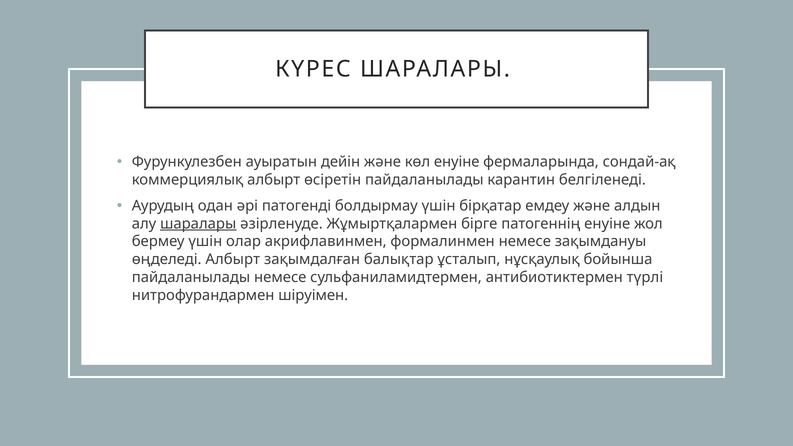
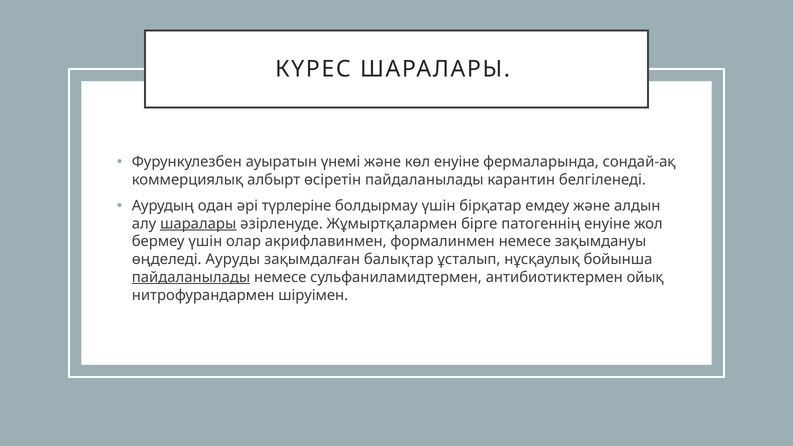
дейін: дейін -> үнемі
патогенді: патогенді -> түрлеріне
өңделеді Албырт: Албырт -> Ауруды
пайдаланылады at (191, 277) underline: none -> present
түрлі: түрлі -> ойық
